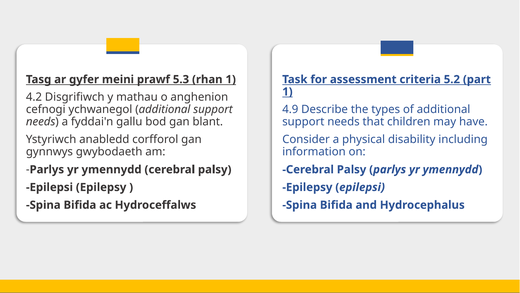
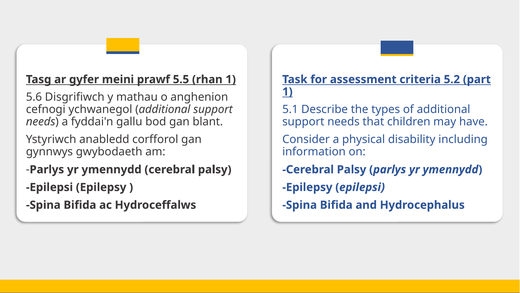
5.3: 5.3 -> 5.5
4.2: 4.2 -> 5.6
4.9: 4.9 -> 5.1
